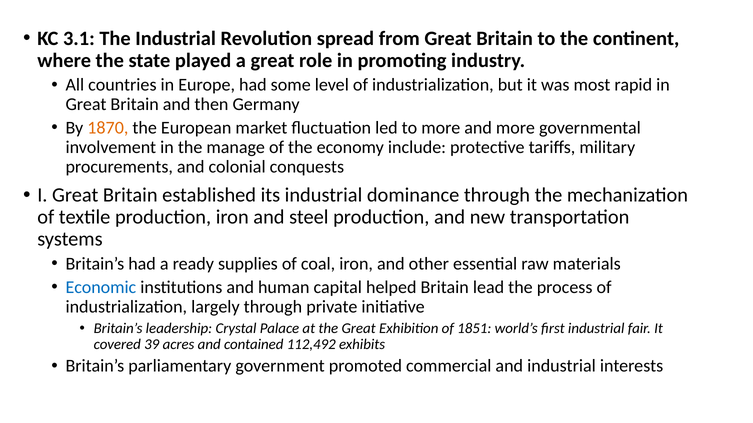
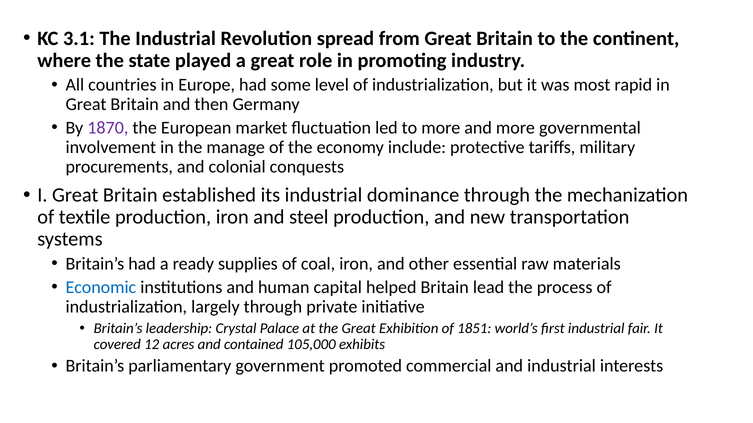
1870 colour: orange -> purple
39: 39 -> 12
112,492: 112,492 -> 105,000
